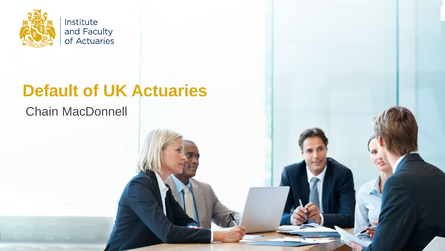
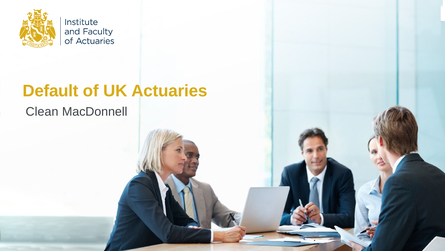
Chain: Chain -> Clean
